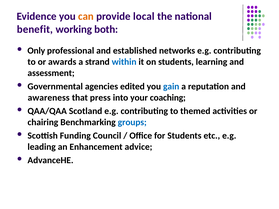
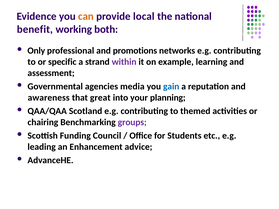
established: established -> promotions
awards: awards -> specific
within colour: blue -> purple
on students: students -> example
edited: edited -> media
press: press -> great
coaching: coaching -> planning
groups colour: blue -> purple
